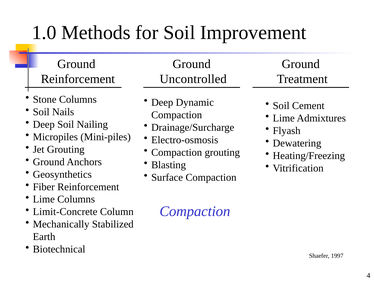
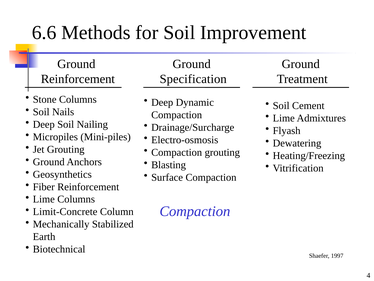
1.0: 1.0 -> 6.6
Uncontrolled: Uncontrolled -> Specification
